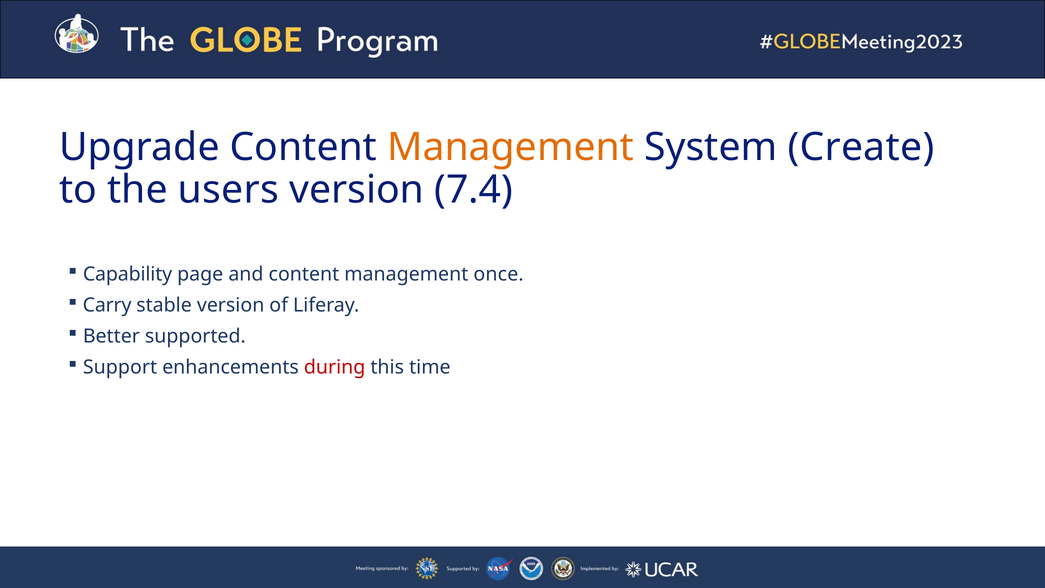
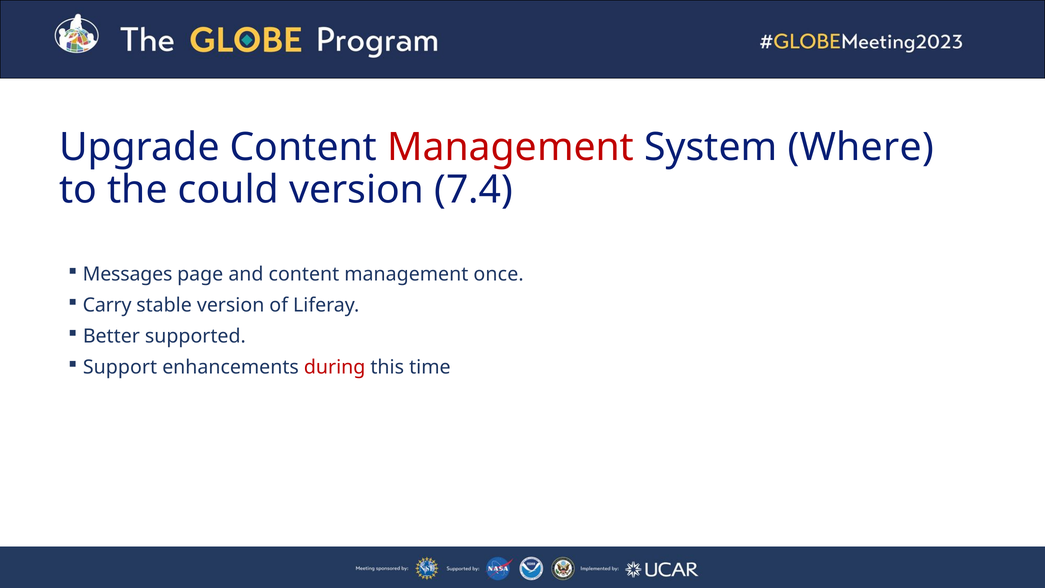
Management at (511, 147) colour: orange -> red
Create: Create -> Where
users: users -> could
Capability: Capability -> Messages
